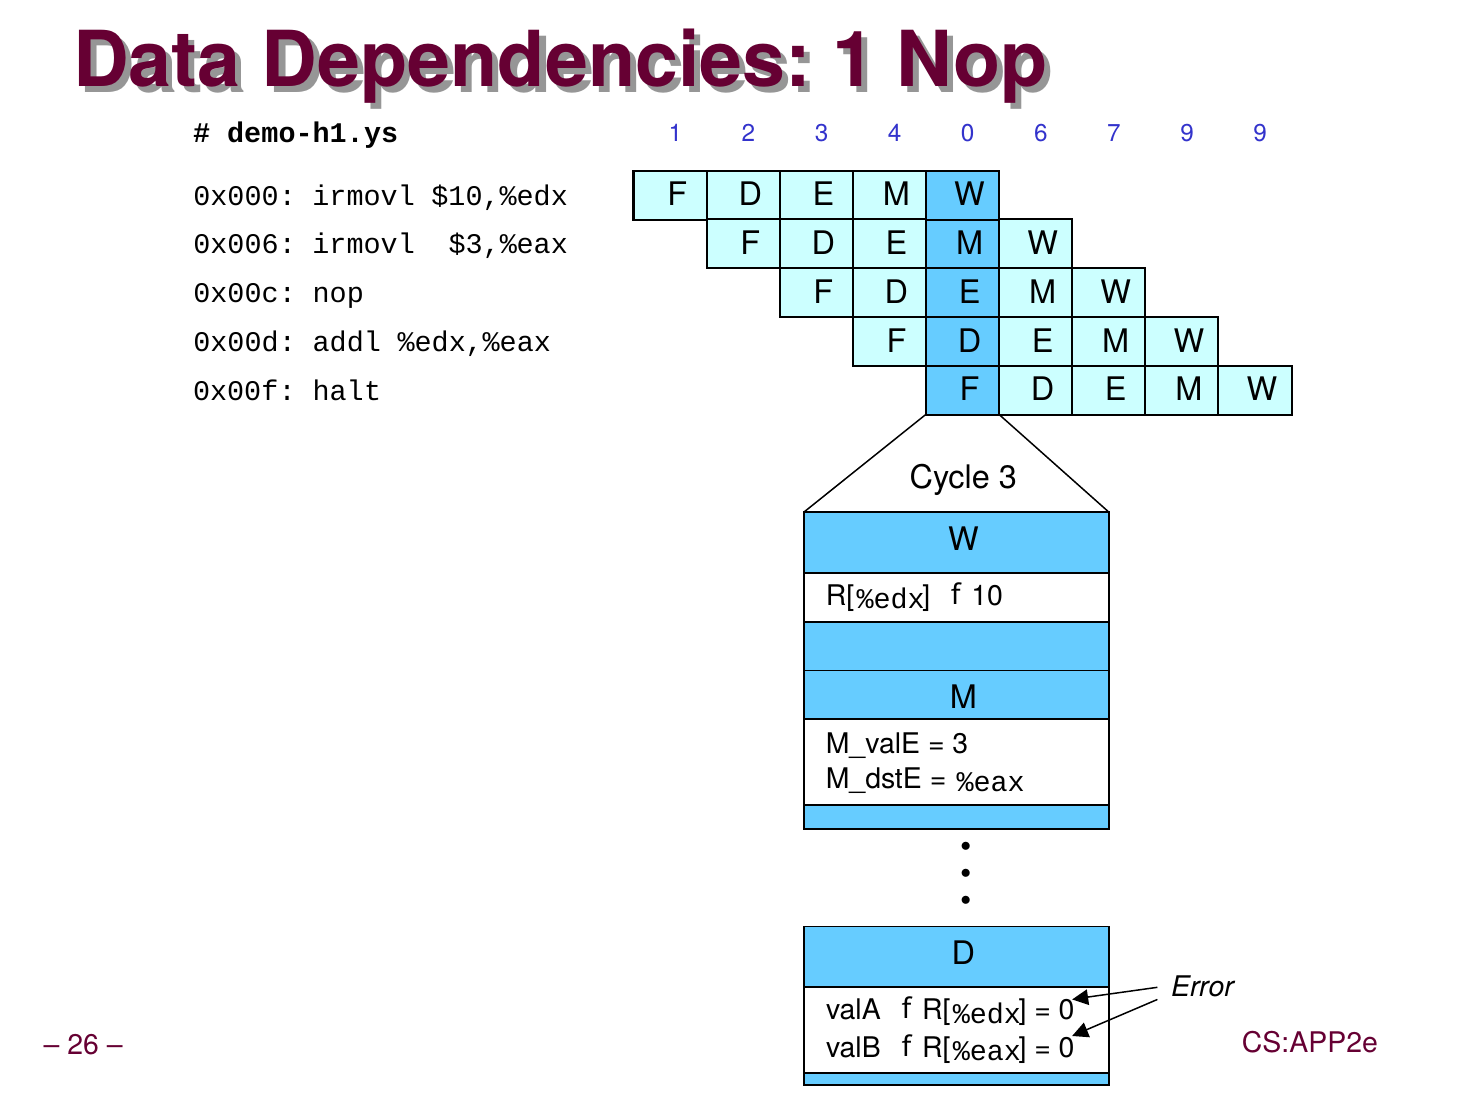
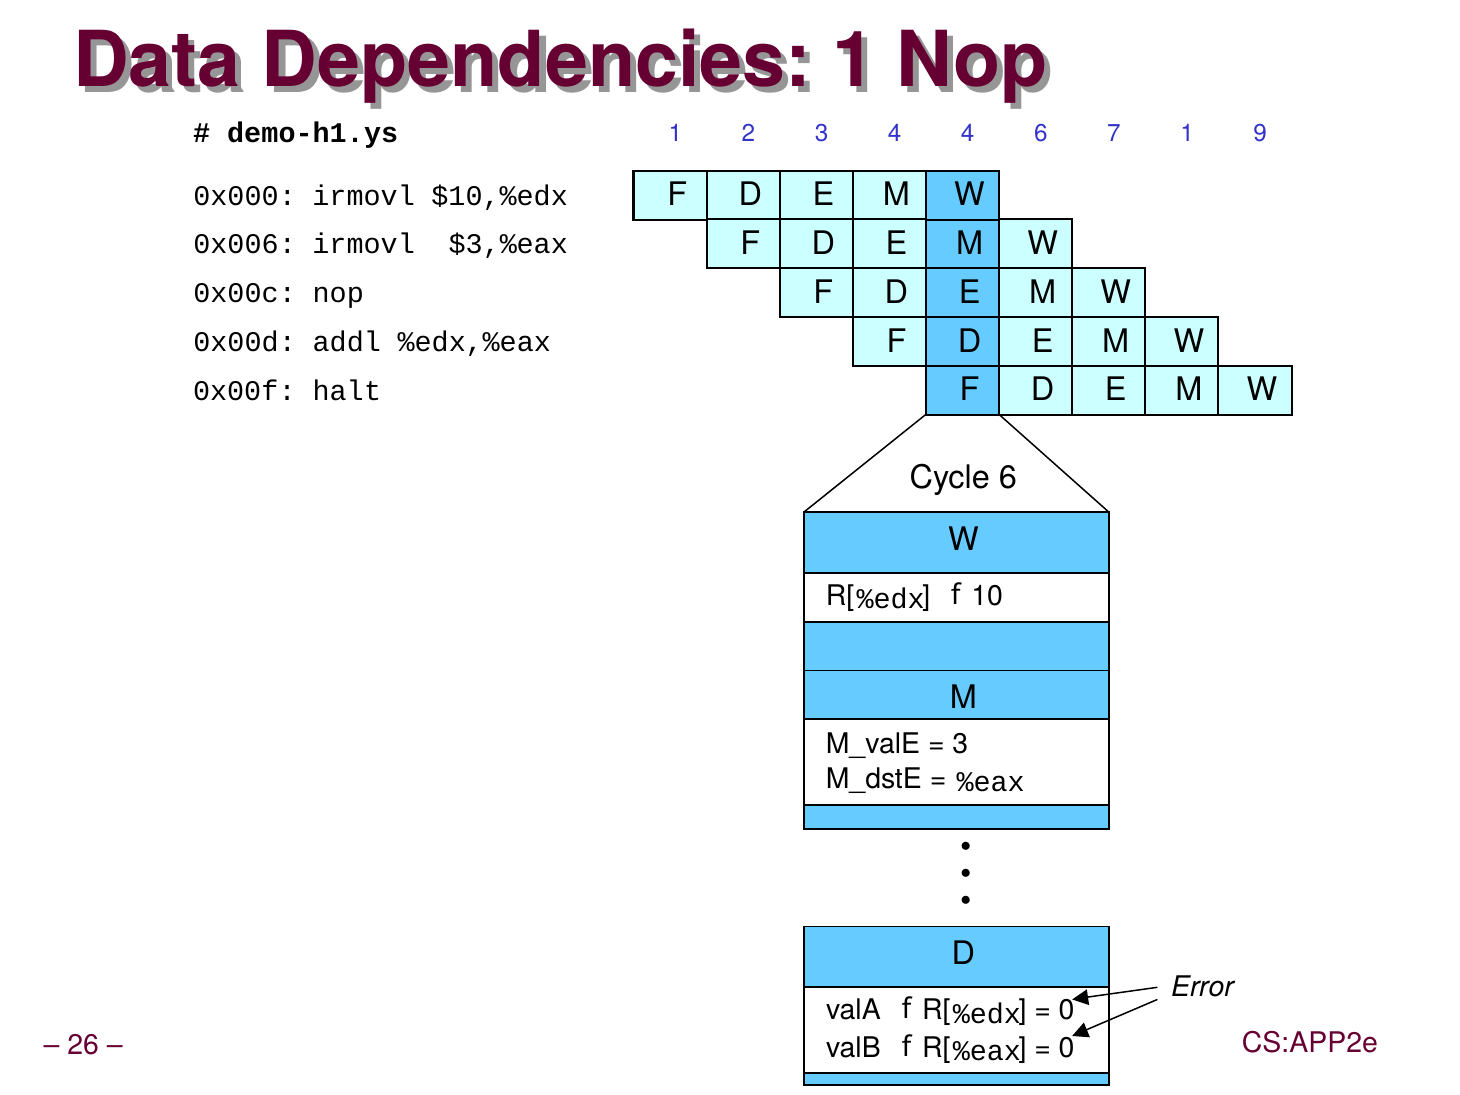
4 0: 0 -> 4
7 9: 9 -> 1
Cycle 3: 3 -> 6
